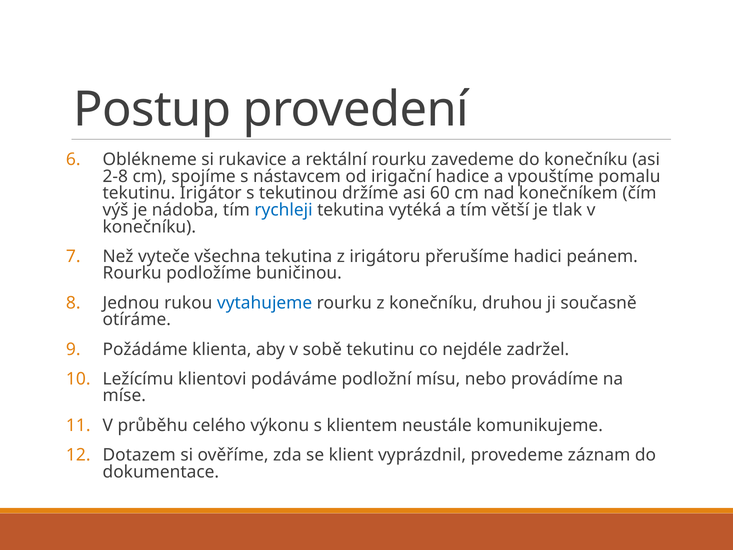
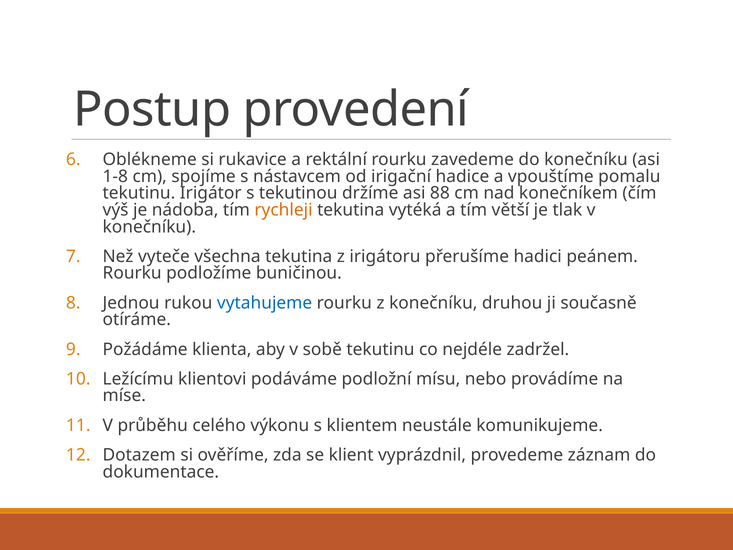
2-8: 2-8 -> 1-8
60: 60 -> 88
rychleji colour: blue -> orange
